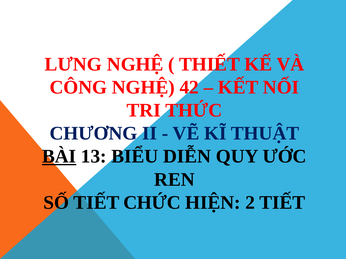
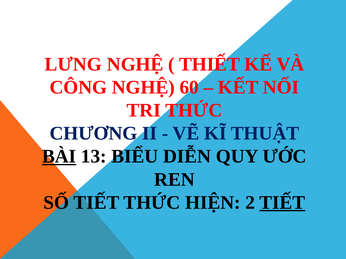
42: 42 -> 60
TIẾT CHỨC: CHỨC -> THỨC
TIẾT at (282, 203) underline: none -> present
